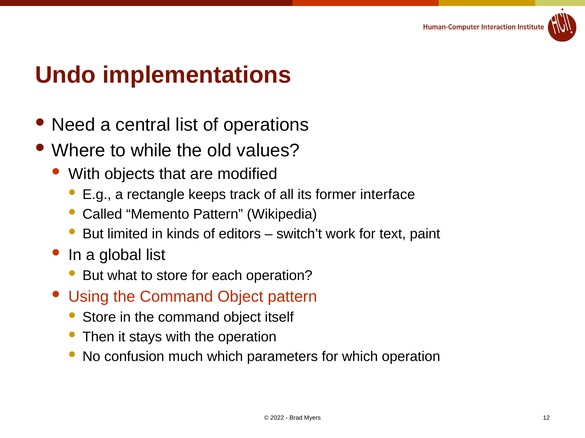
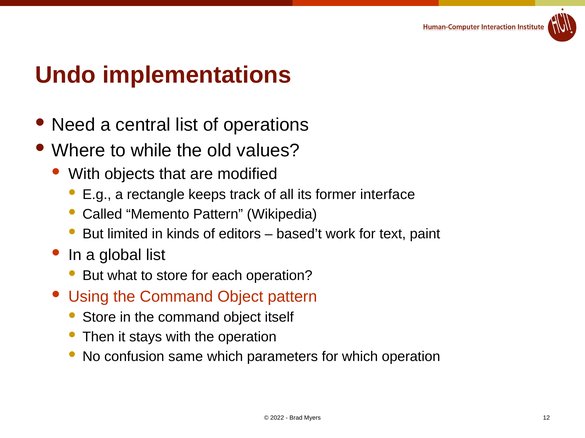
switch’t: switch’t -> based’t
much: much -> same
